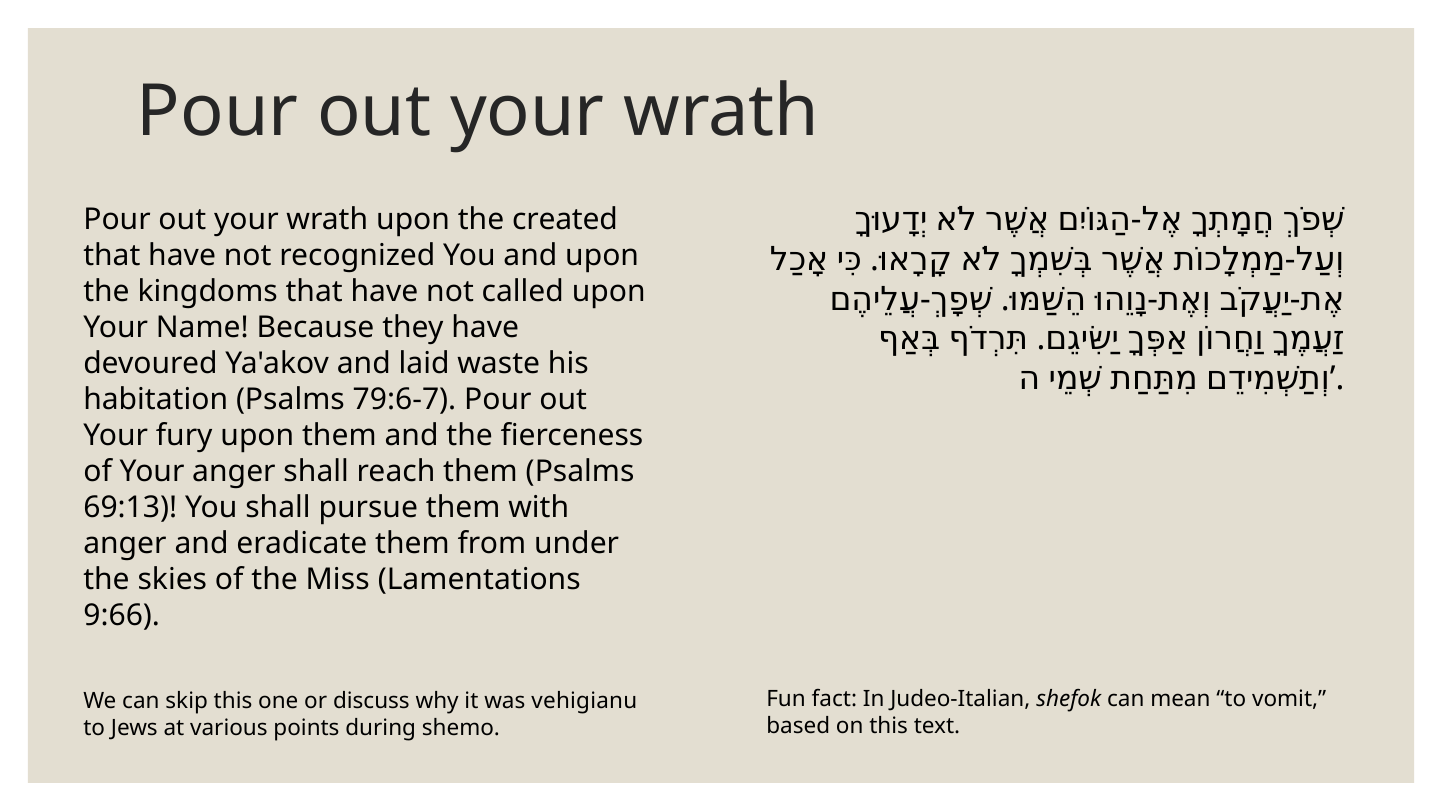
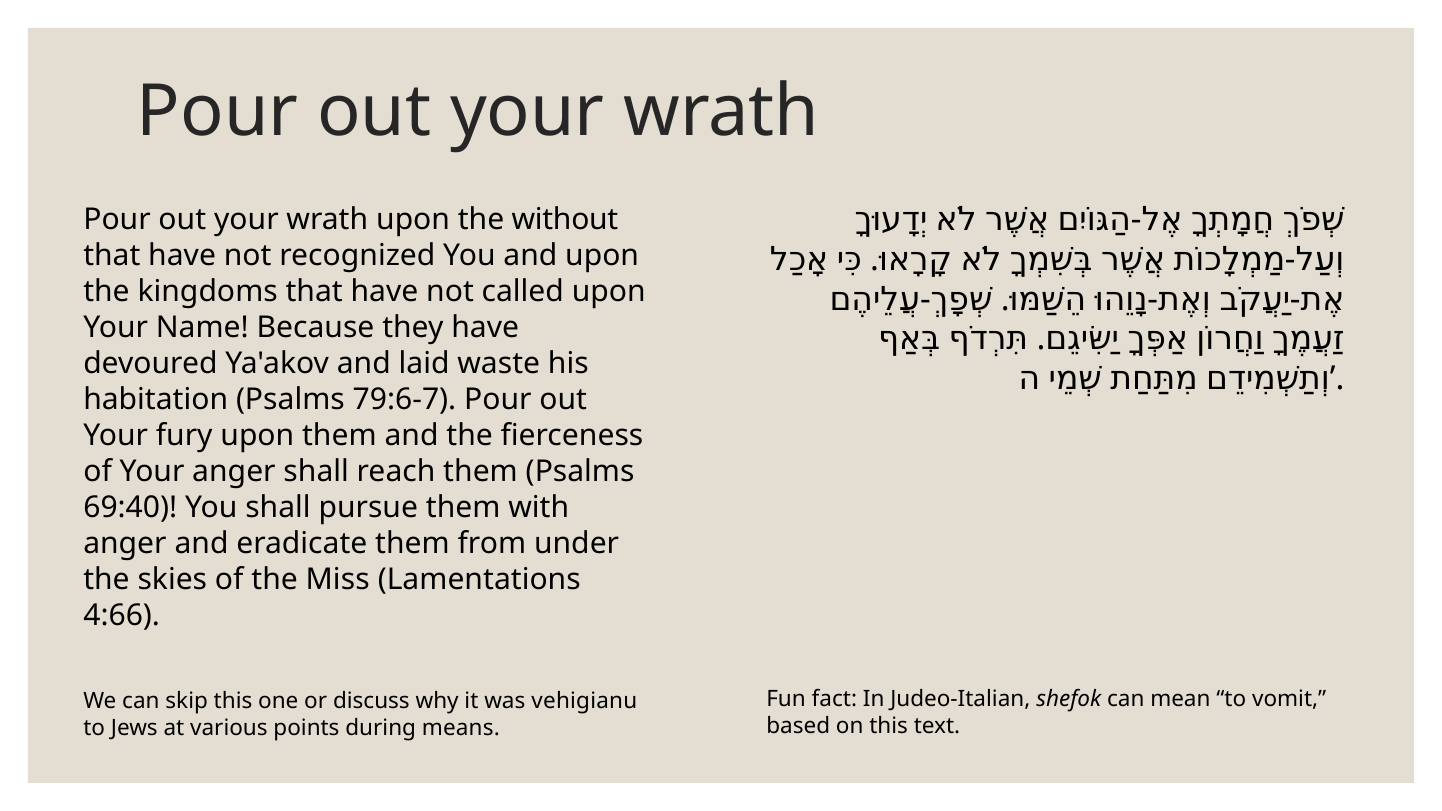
created: created -> without
69:13: 69:13 -> 69:40
9:66: 9:66 -> 4:66
shemo: shemo -> means
